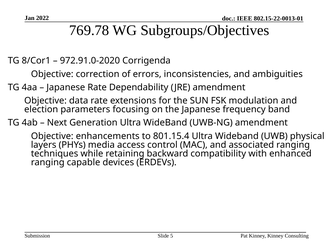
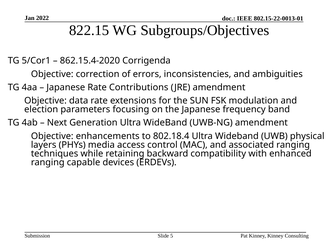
769.78: 769.78 -> 822.15
8/Cor1: 8/Cor1 -> 5/Cor1
972.91.0-2020: 972.91.0-2020 -> 862.15.4-2020
Dependability: Dependability -> Contributions
801.15.4: 801.15.4 -> 802.18.4
